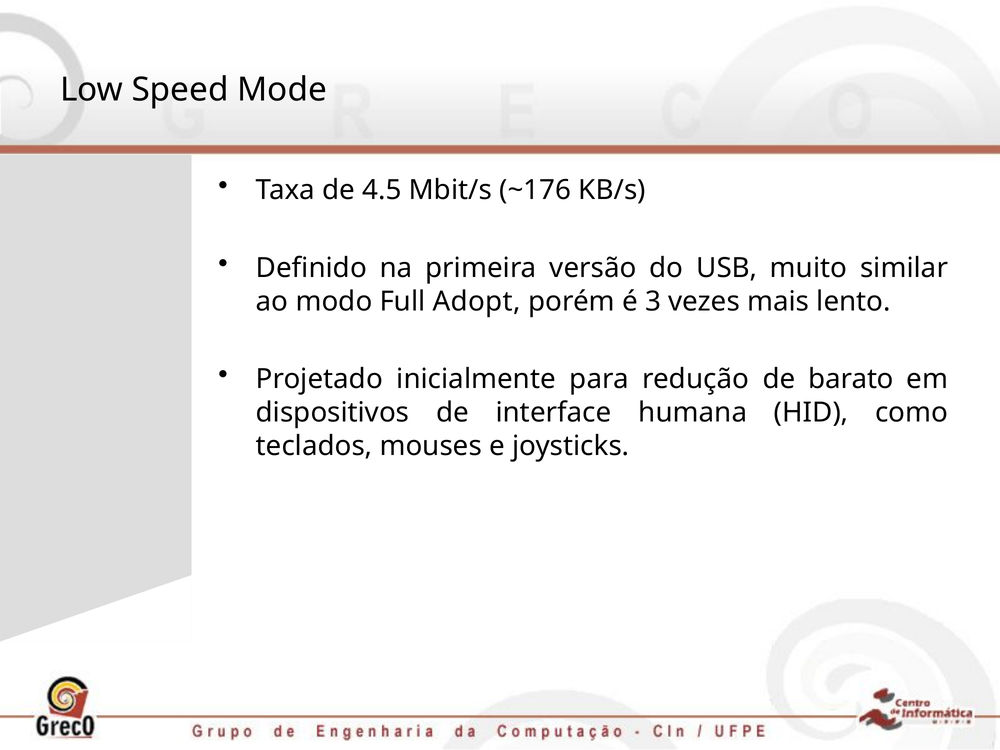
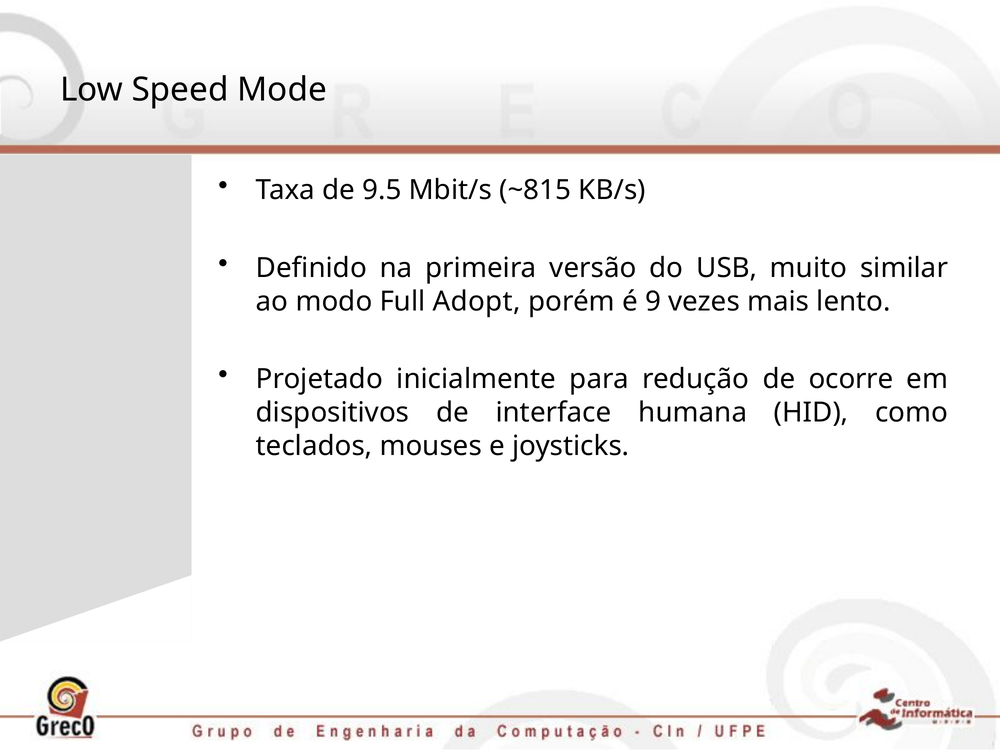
4.5: 4.5 -> 9.5
~176: ~176 -> ~815
3: 3 -> 9
barato: barato -> ocorre
